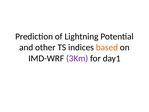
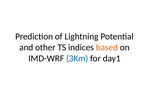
3Km colour: purple -> blue
